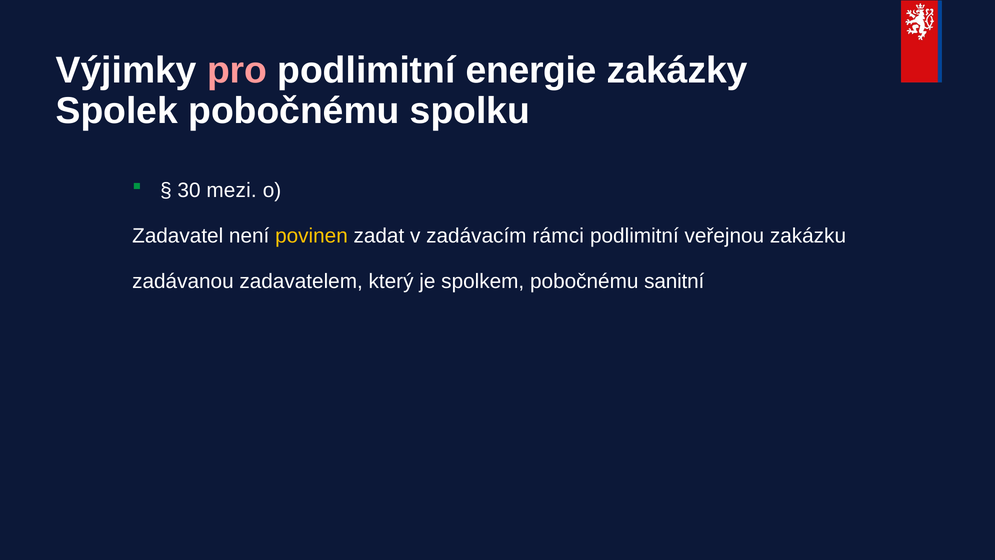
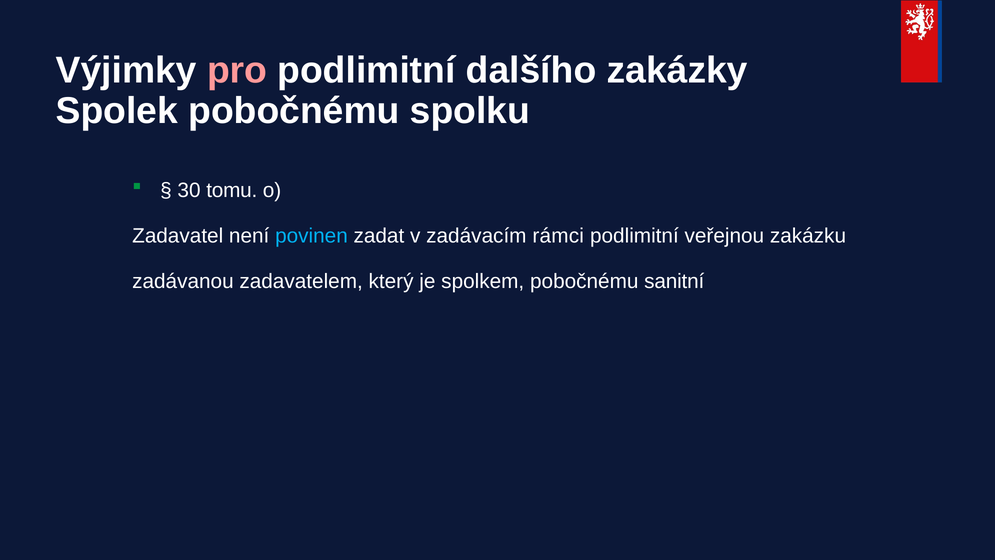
energie: energie -> dalšího
mezi: mezi -> tomu
povinen colour: yellow -> light blue
